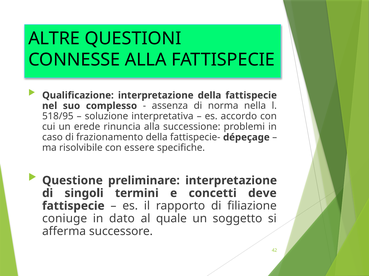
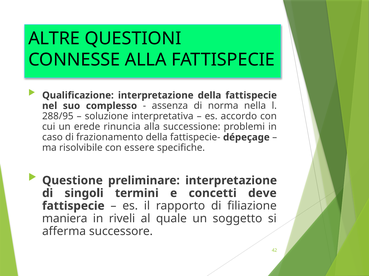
518/95: 518/95 -> 288/95
coniuge: coniuge -> maniera
dato: dato -> riveli
